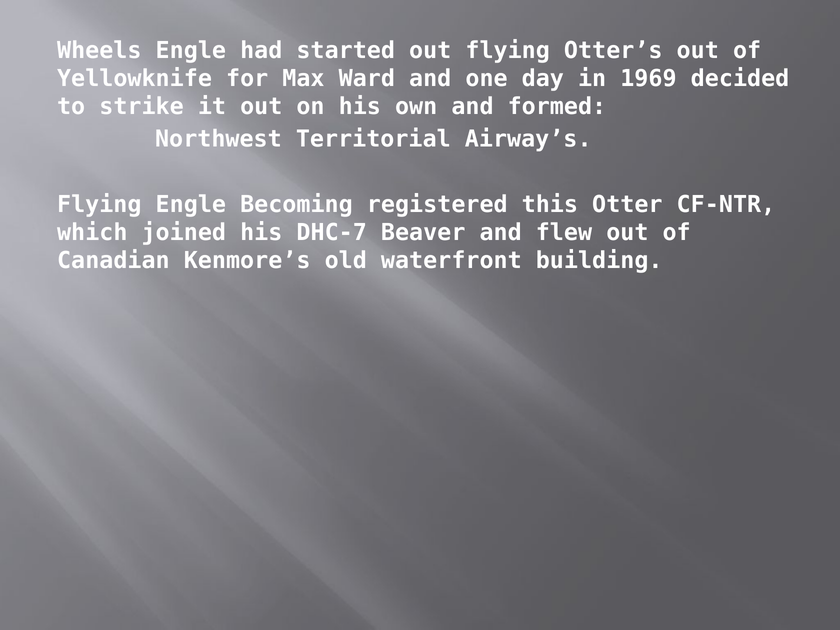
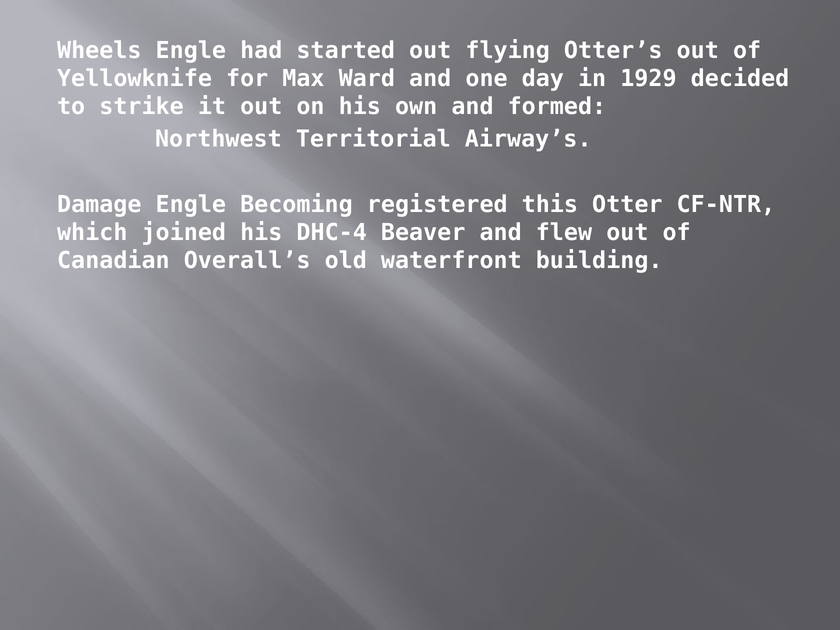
1969: 1969 -> 1929
Flying at (99, 205): Flying -> Damage
DHC-7: DHC-7 -> DHC-4
Kenmore’s: Kenmore’s -> Overall’s
